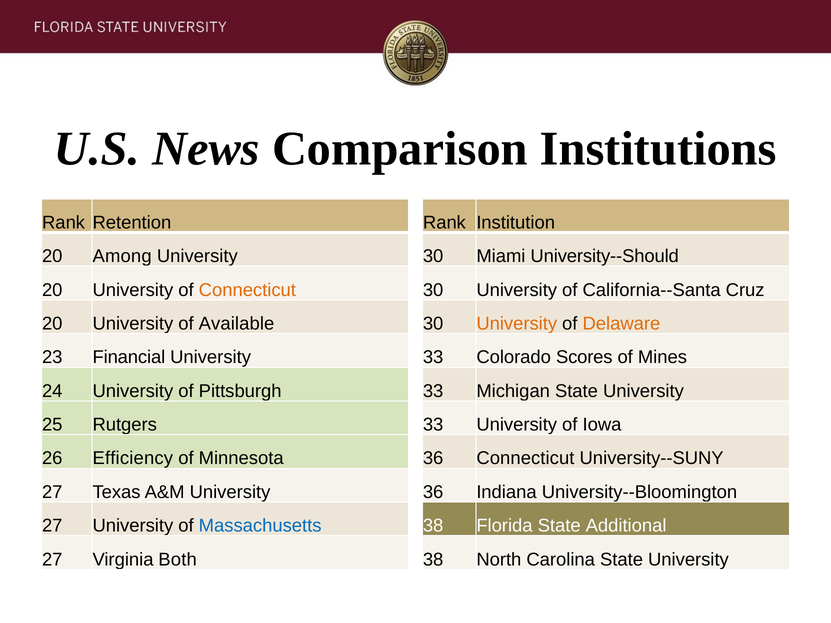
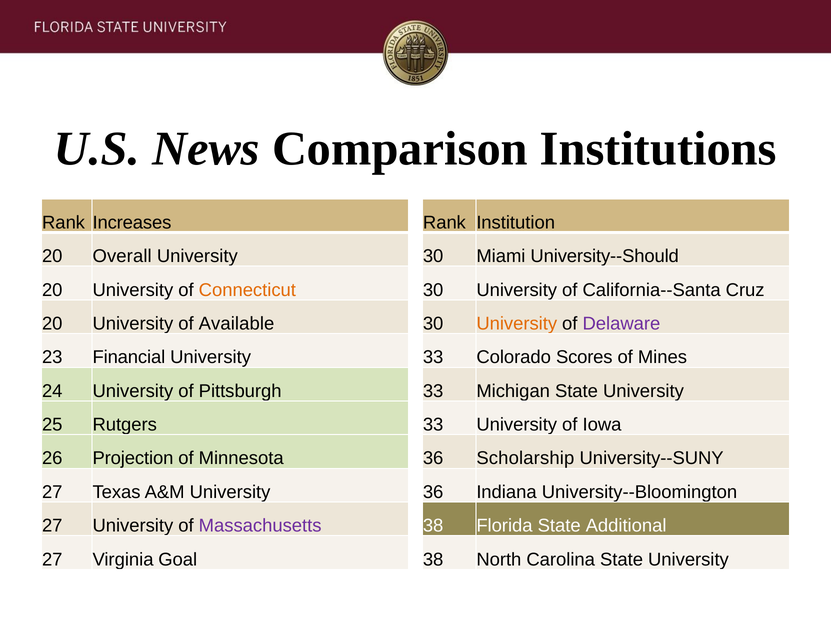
Retention: Retention -> Increases
Among: Among -> Overall
Delaware colour: orange -> purple
Efficiency: Efficiency -> Projection
36 Connecticut: Connecticut -> Scholarship
Massachusetts colour: blue -> purple
Both: Both -> Goal
